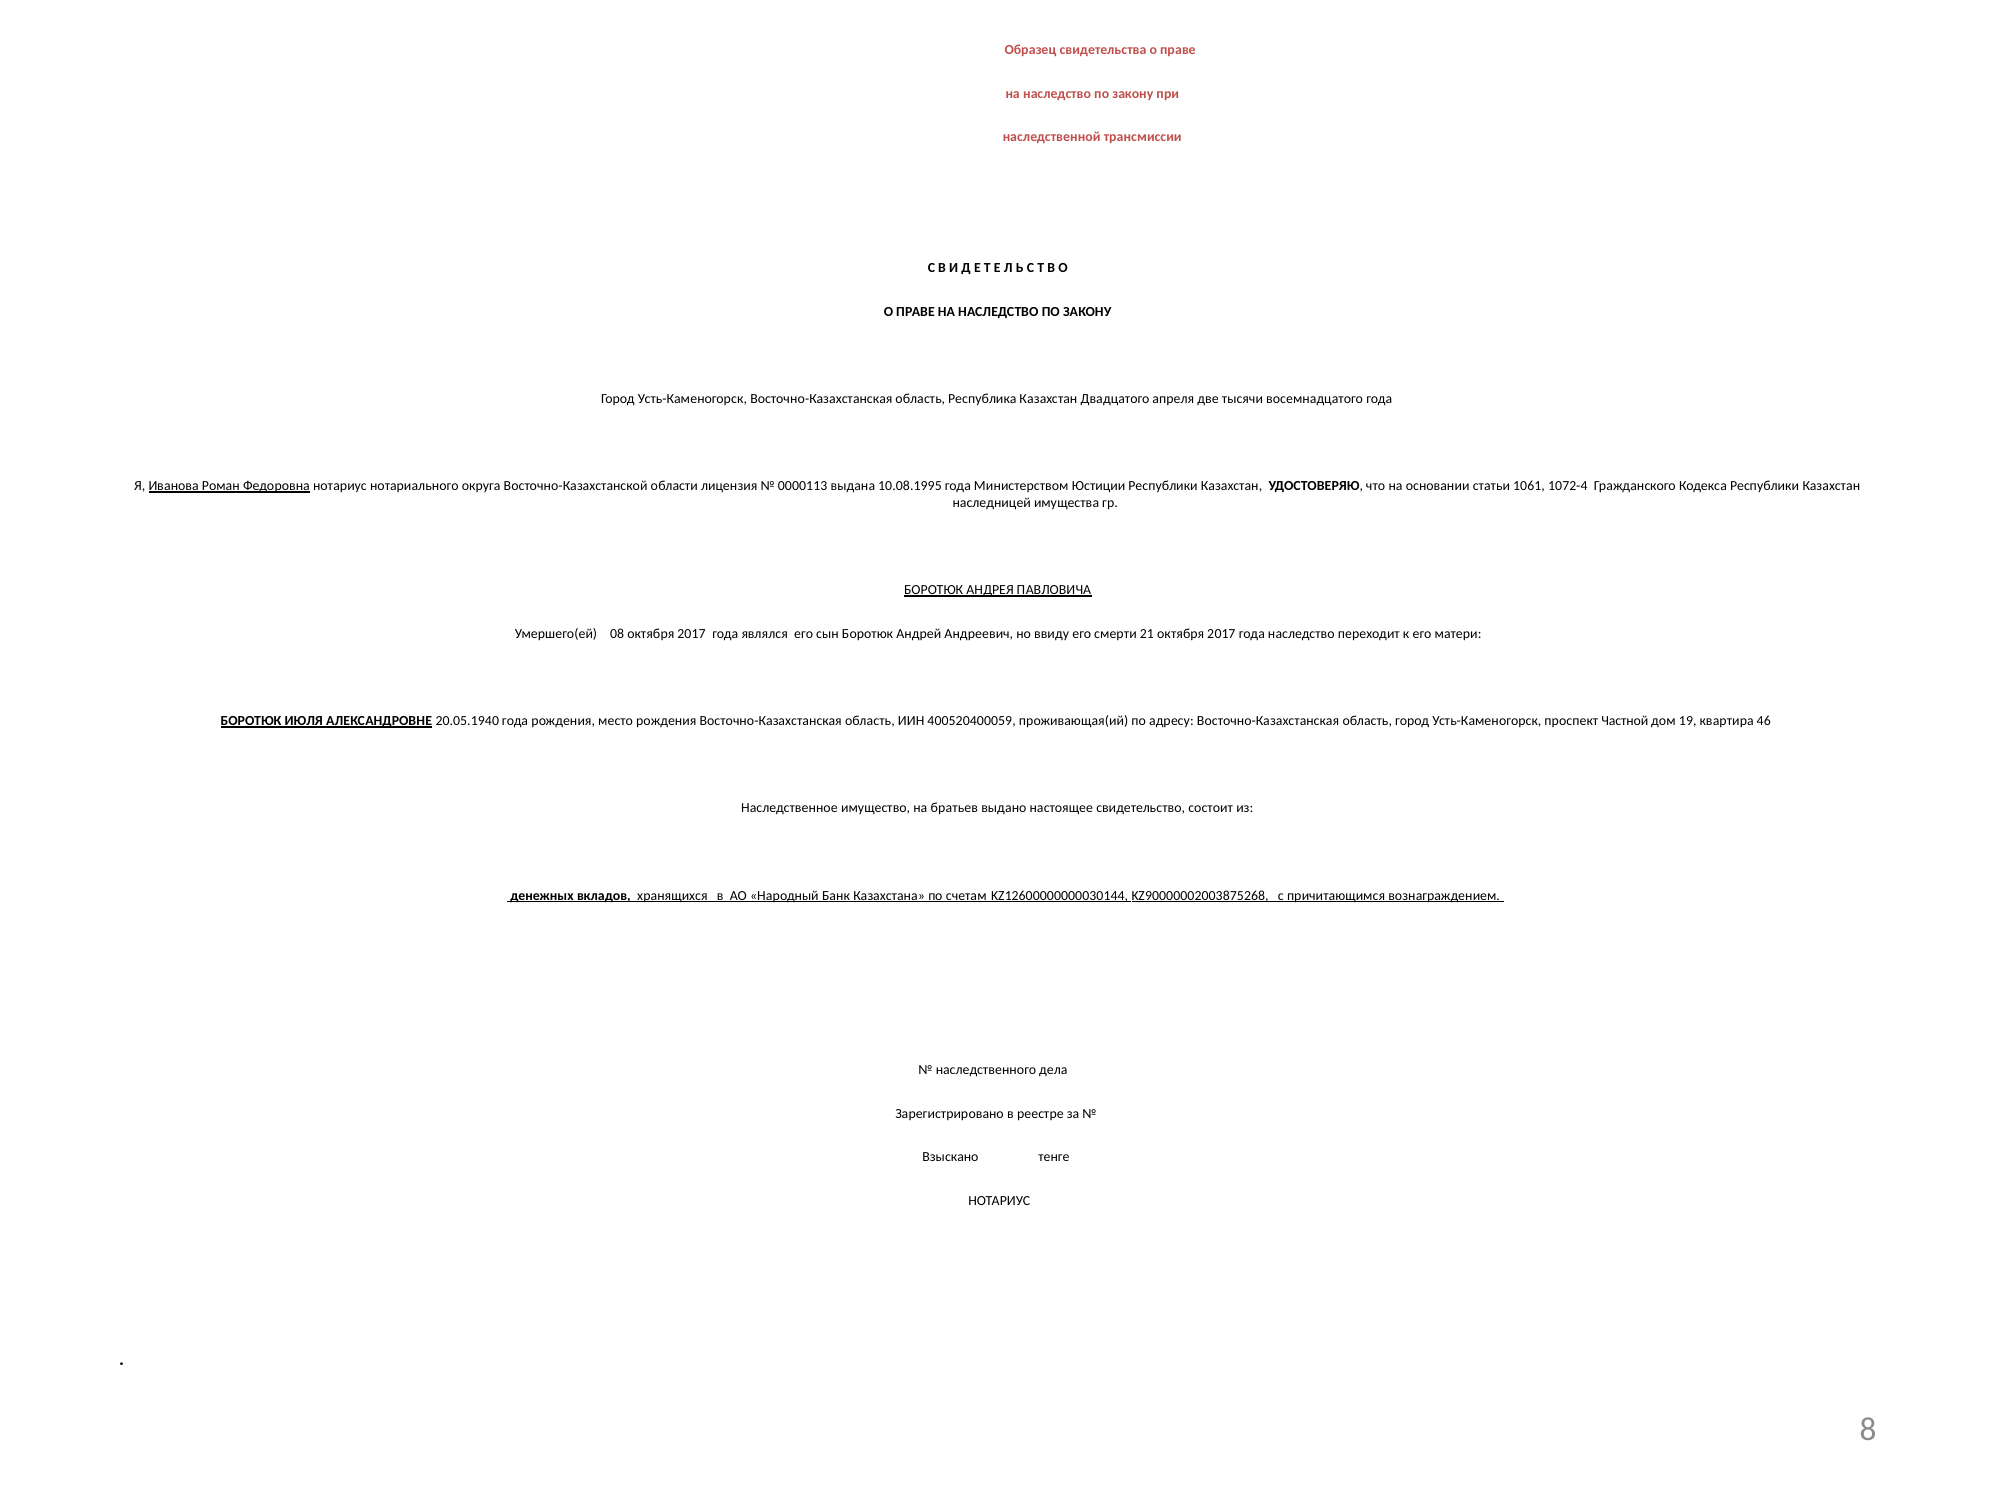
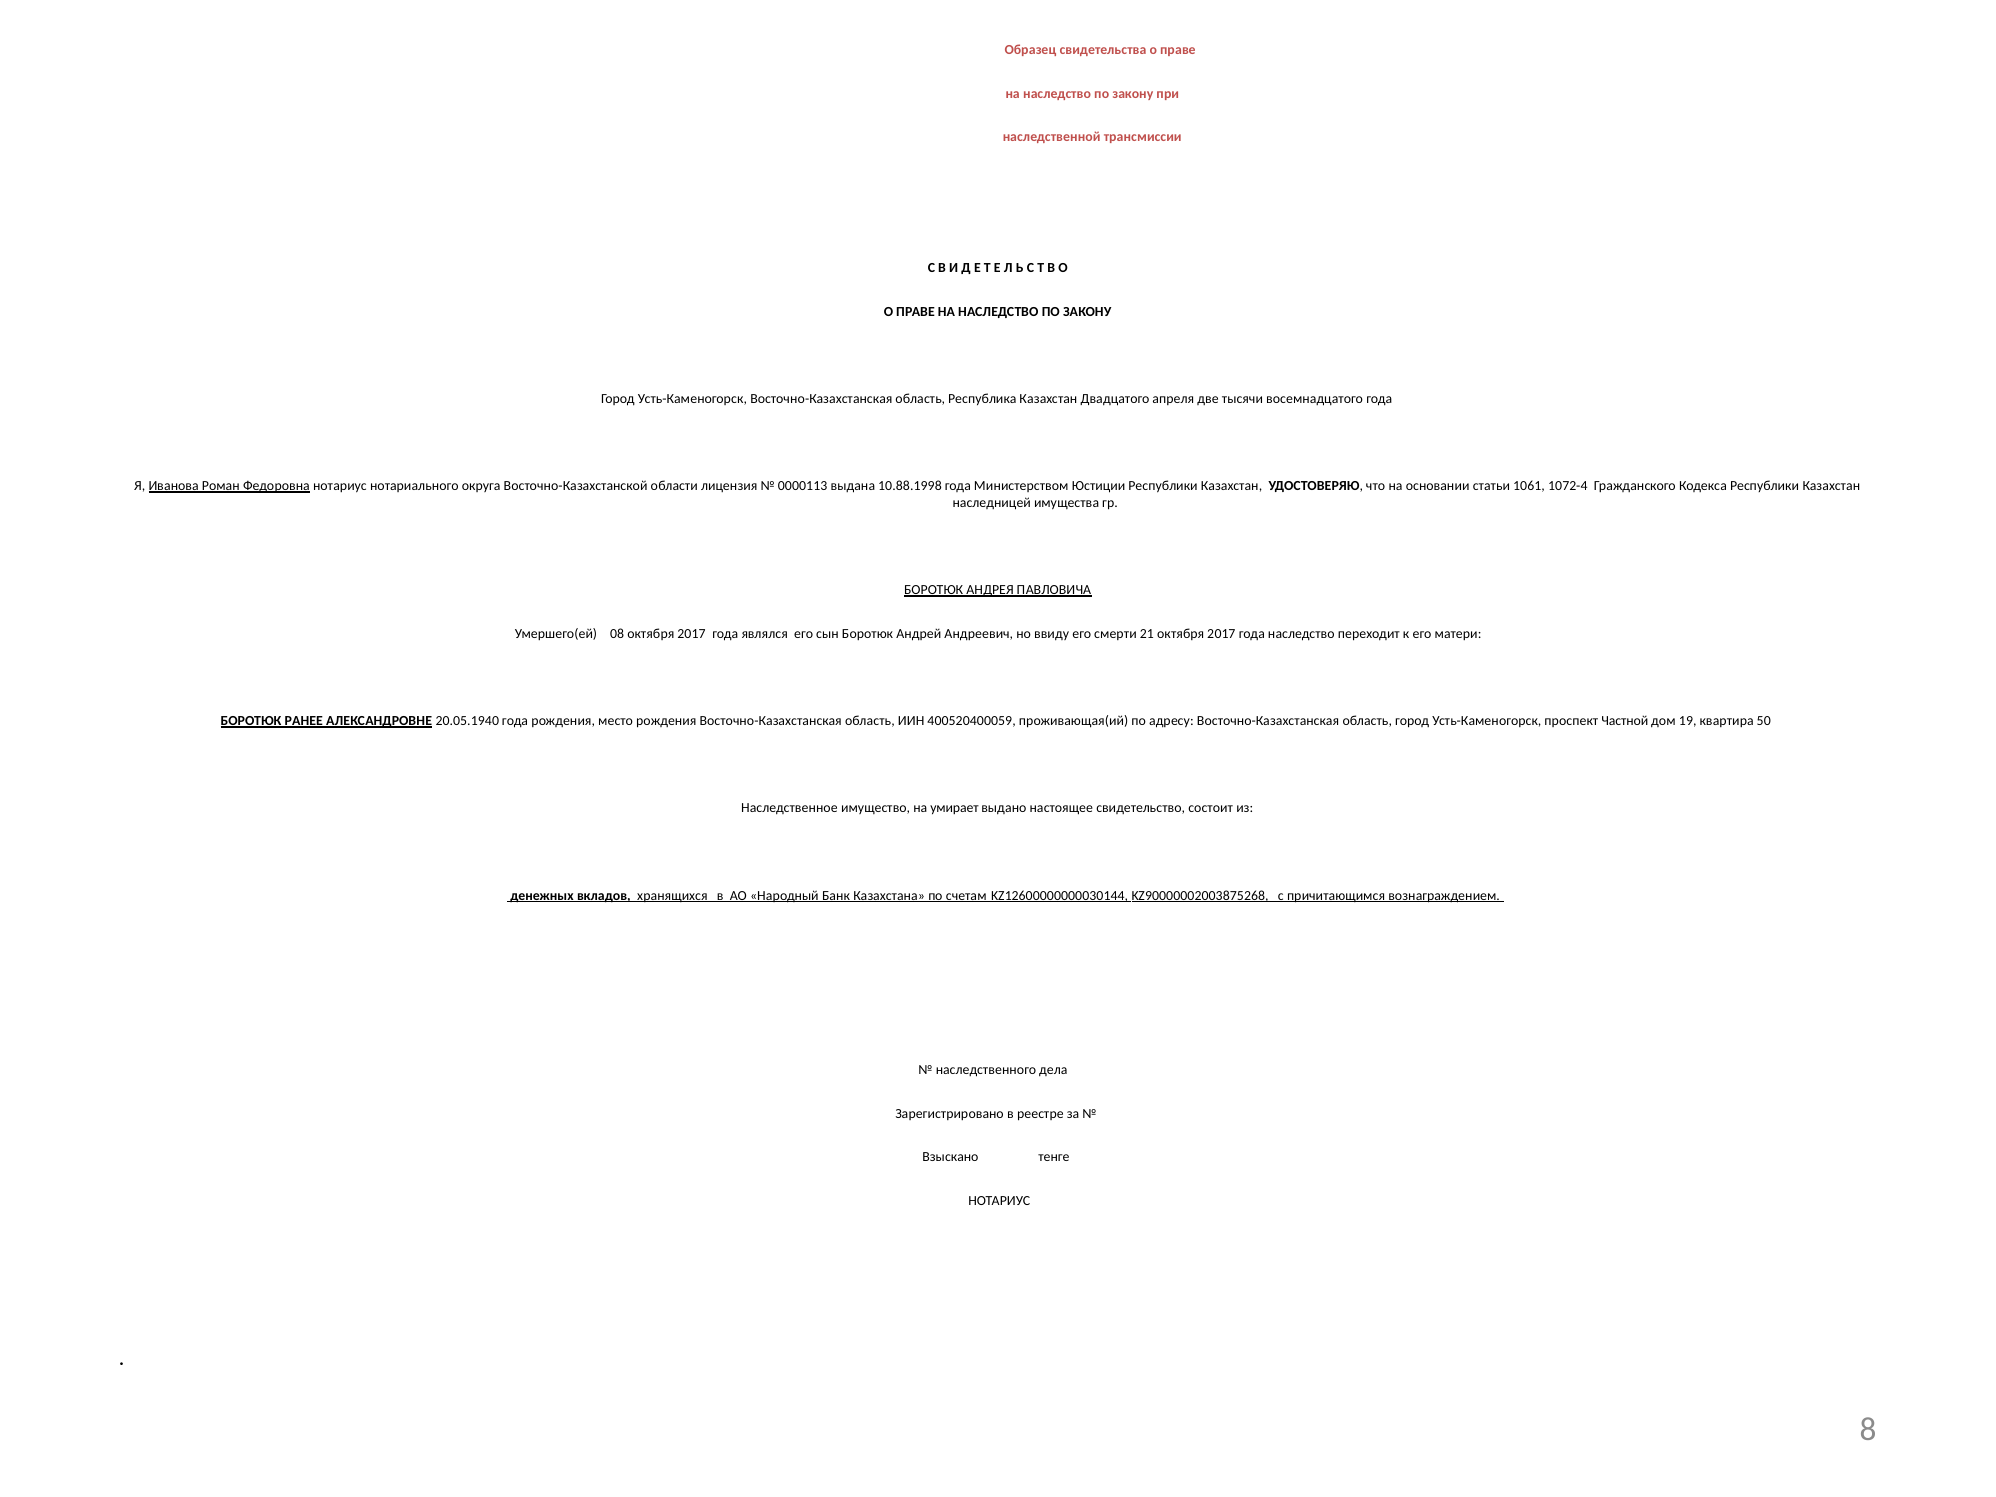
10.08.1995: 10.08.1995 -> 10.88.1998
ИЮЛЯ: ИЮЛЯ -> РАНЕЕ
46: 46 -> 50
братьев: братьев -> умирает
